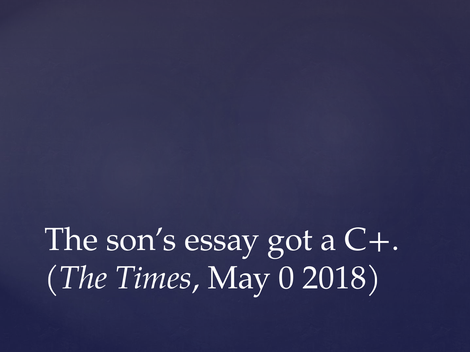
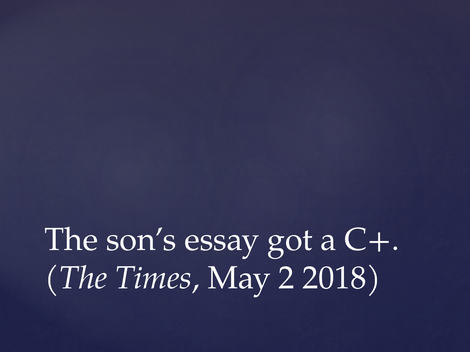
0: 0 -> 2
